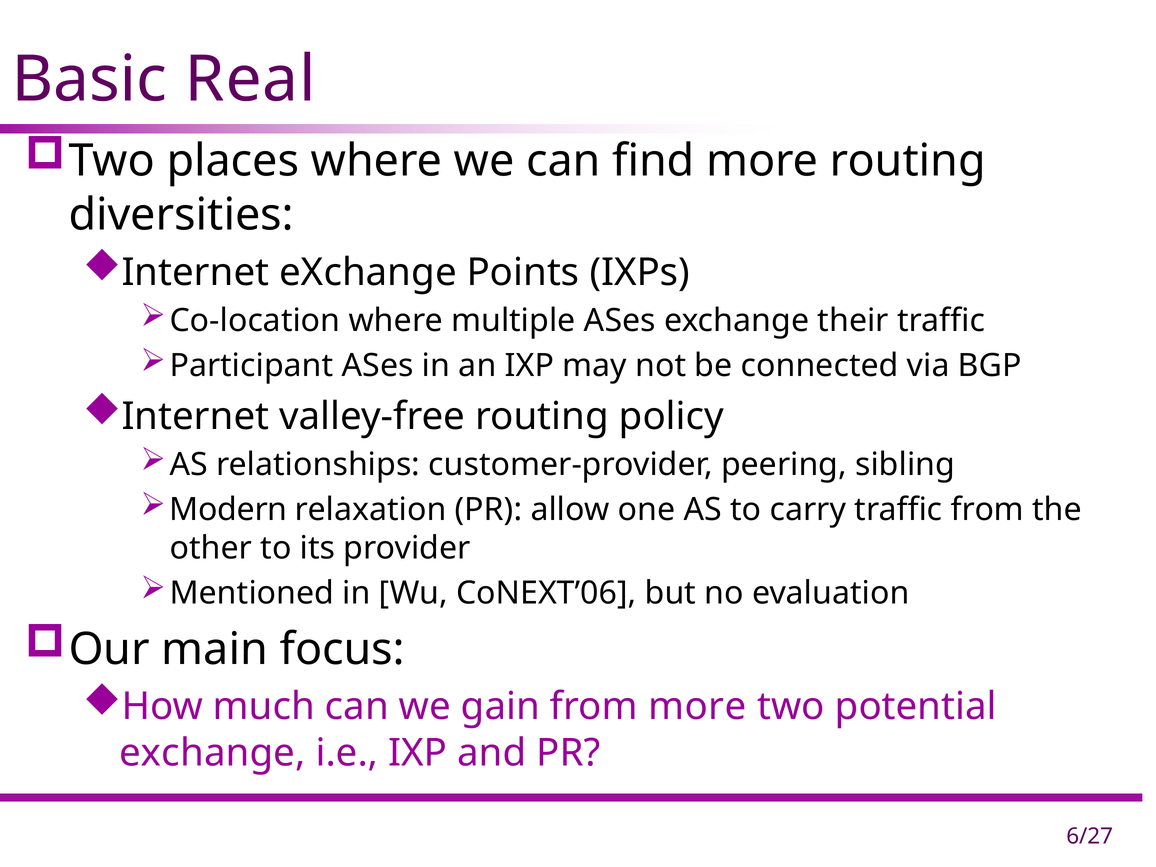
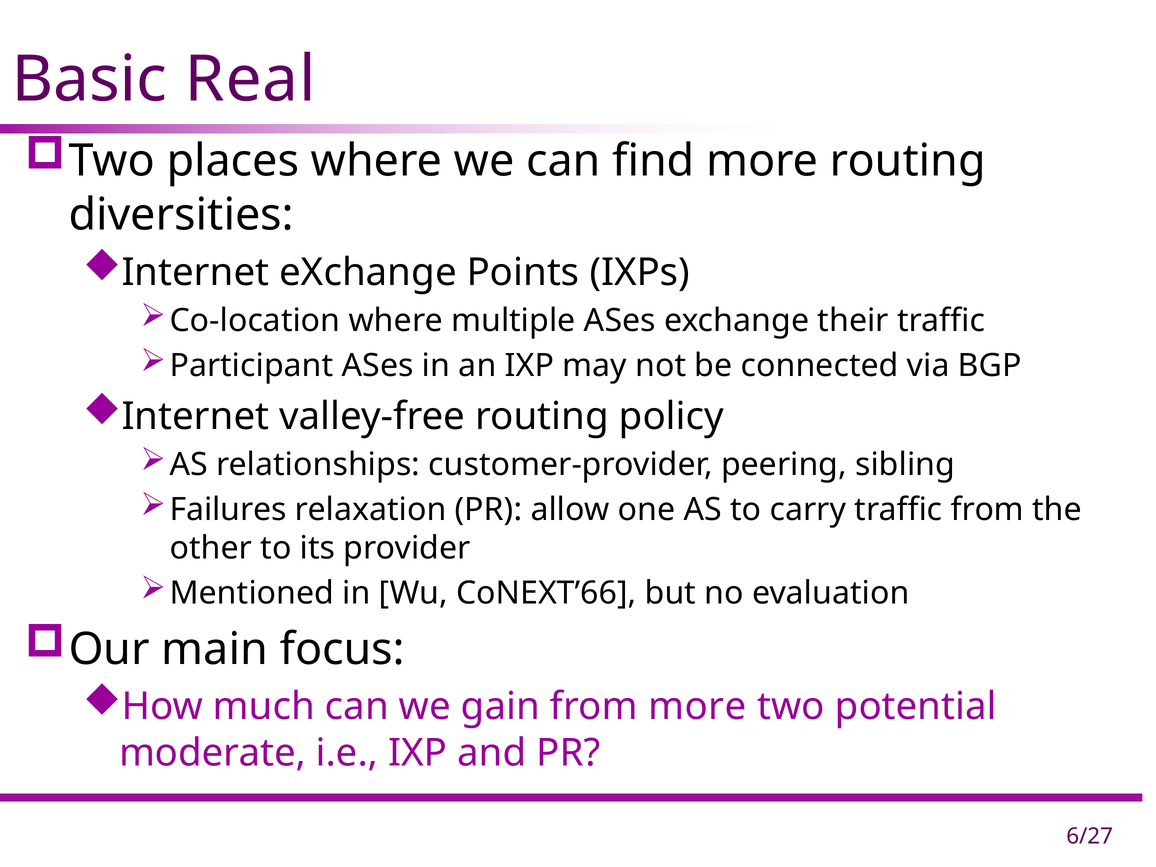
Modern: Modern -> Failures
CoNEXT’06: CoNEXT’06 -> CoNEXT’66
exchange at (212, 753): exchange -> moderate
